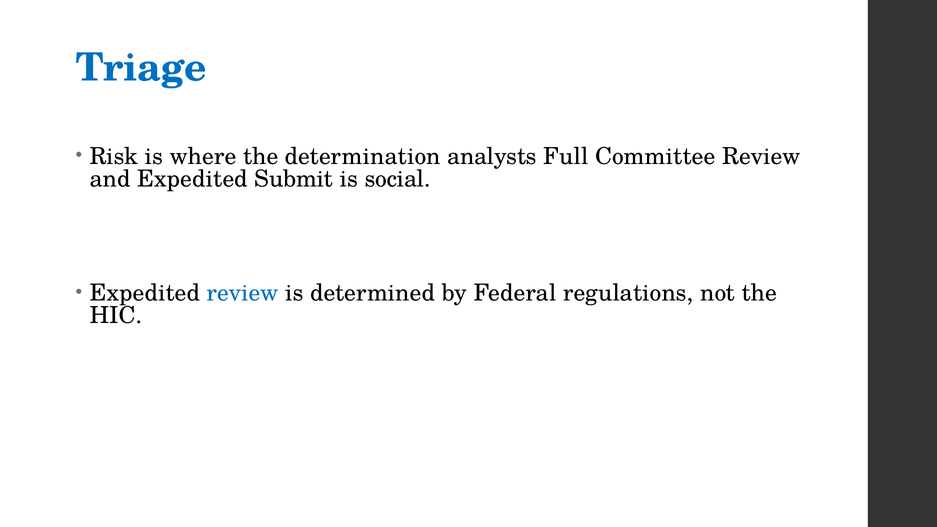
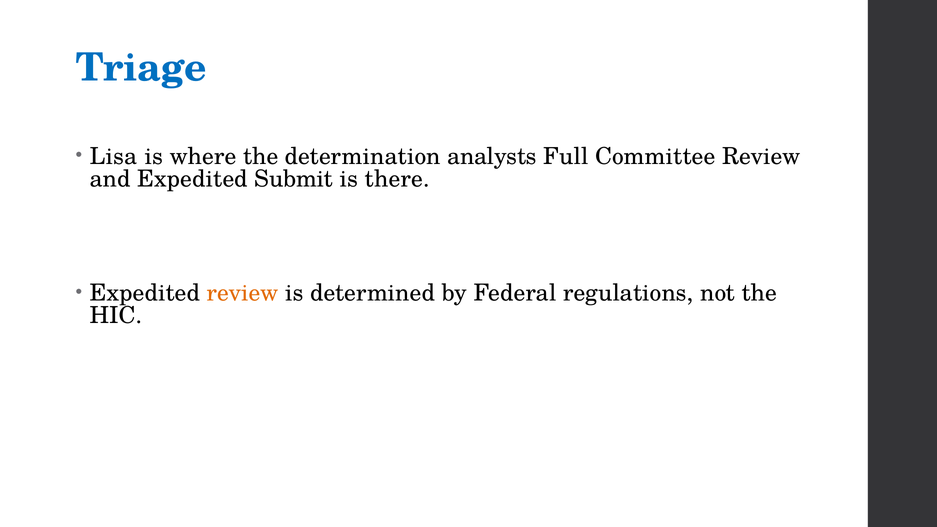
Risk: Risk -> Lisa
social: social -> there
review at (243, 293) colour: blue -> orange
